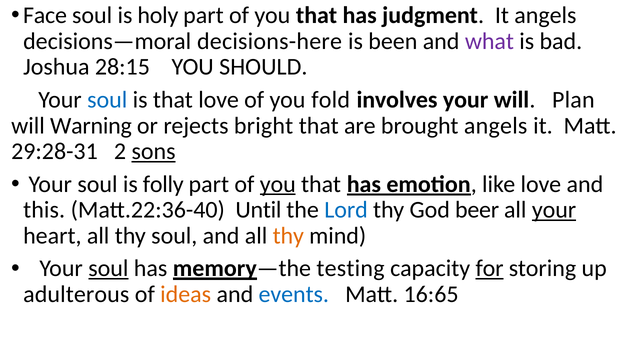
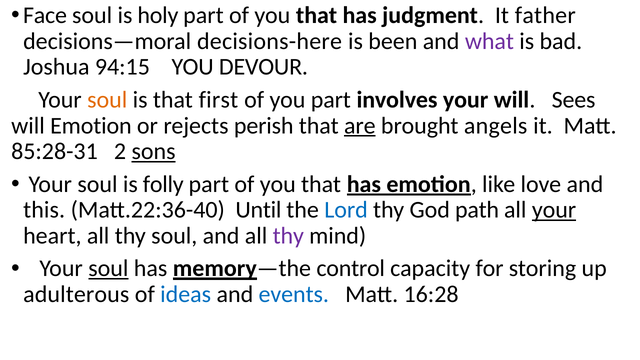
It angels: angels -> father
28:15: 28:15 -> 94:15
SHOULD: SHOULD -> DEVOUR
soul at (107, 100) colour: blue -> orange
that love: love -> first
you fold: fold -> part
Plan: Plan -> Sees
will Warning: Warning -> Emotion
bright: bright -> perish
are underline: none -> present
29:28-31: 29:28-31 -> 85:28-31
you at (278, 184) underline: present -> none
beer: beer -> path
thy at (288, 236) colour: orange -> purple
testing: testing -> control
for underline: present -> none
ideas colour: orange -> blue
16:65: 16:65 -> 16:28
